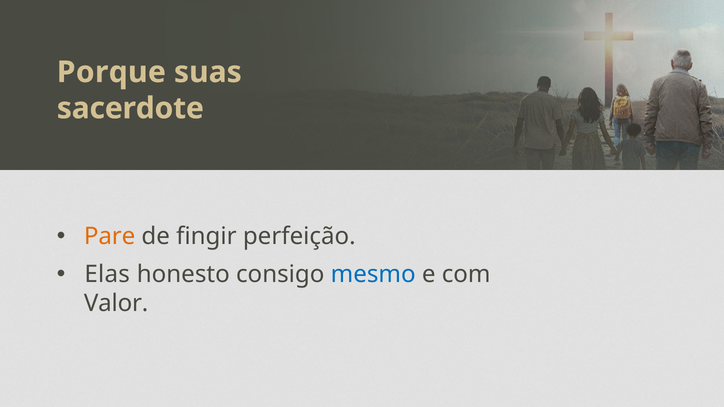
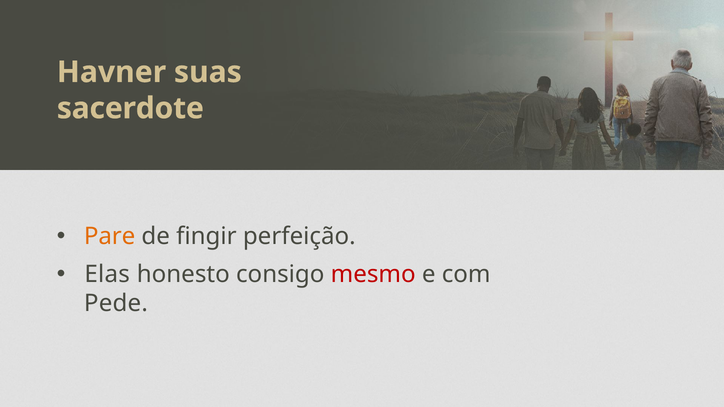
Porque: Porque -> Havner
mesmo colour: blue -> red
Valor: Valor -> Pede
